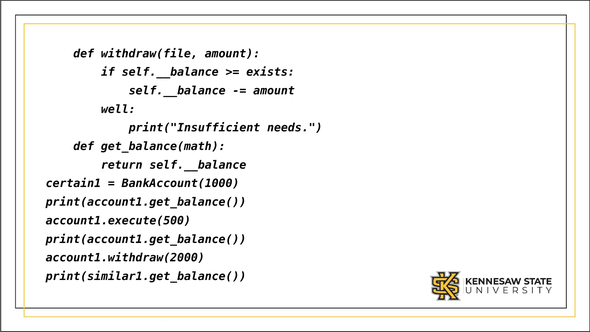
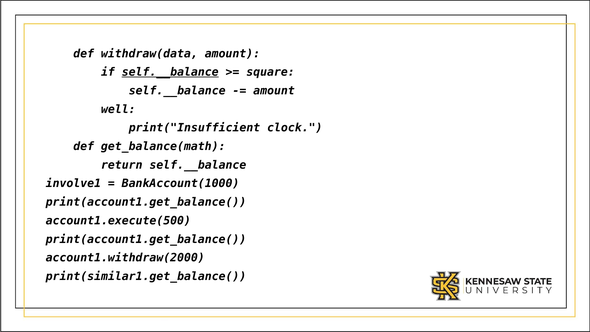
withdraw(file: withdraw(file -> withdraw(data
self.__balance at (170, 72) underline: none -> present
exists: exists -> square
needs: needs -> clock
certain1: certain1 -> involve1
